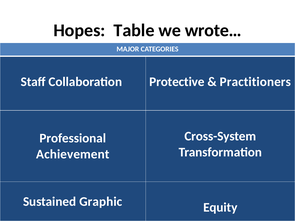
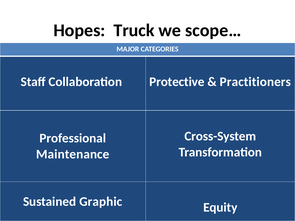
Table: Table -> Truck
wrote…: wrote… -> scope…
Achievement: Achievement -> Maintenance
